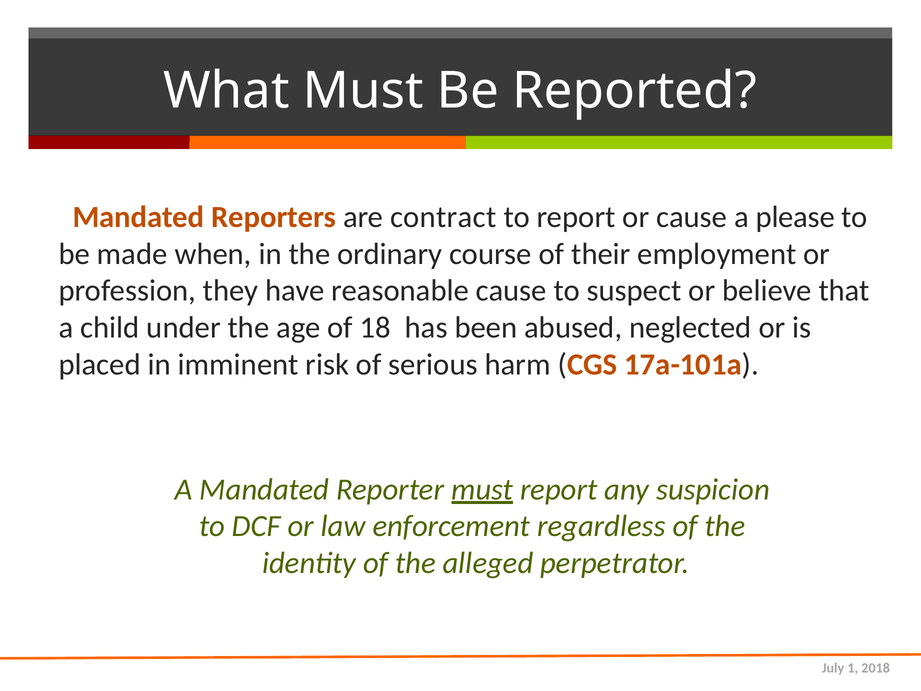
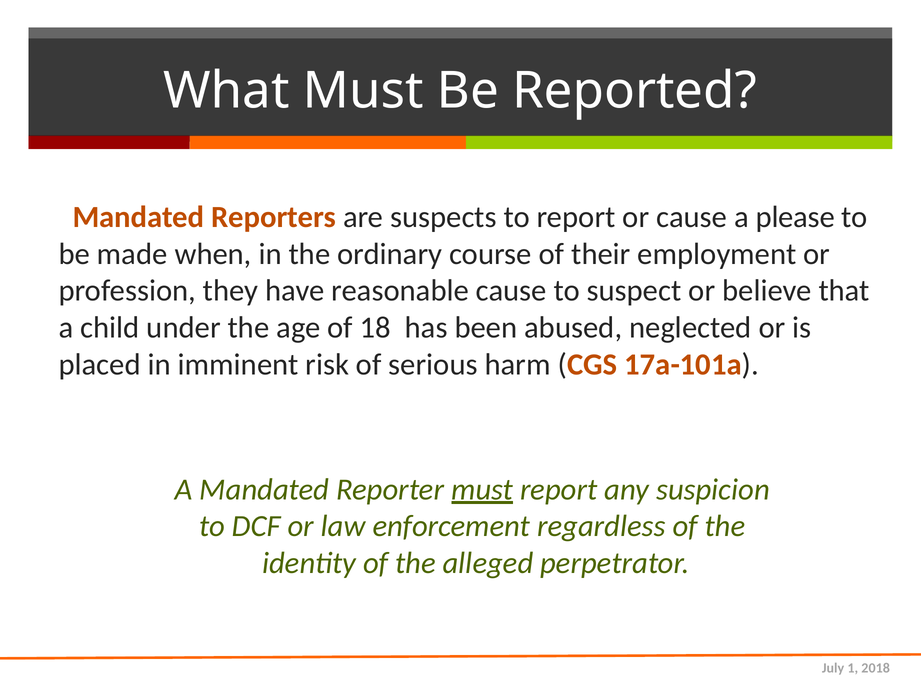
contract: contract -> suspects
